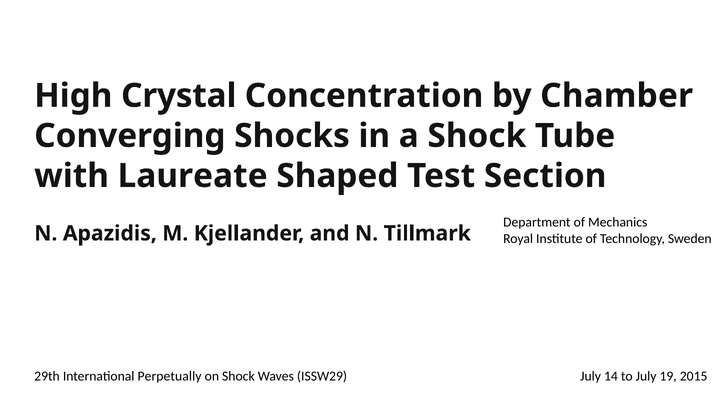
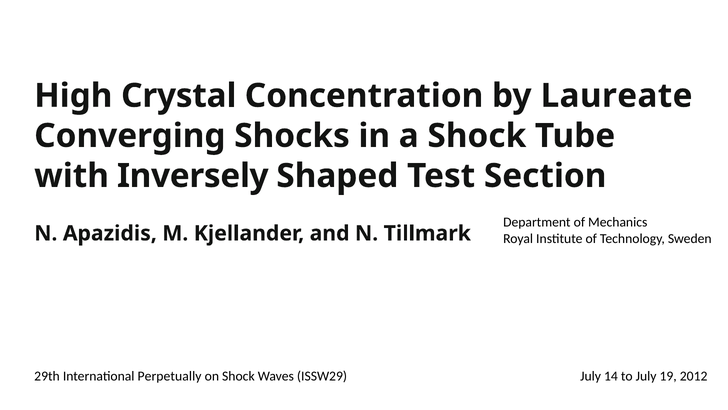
Chamber: Chamber -> Laureate
Laureate: Laureate -> Inversely
2015: 2015 -> 2012
